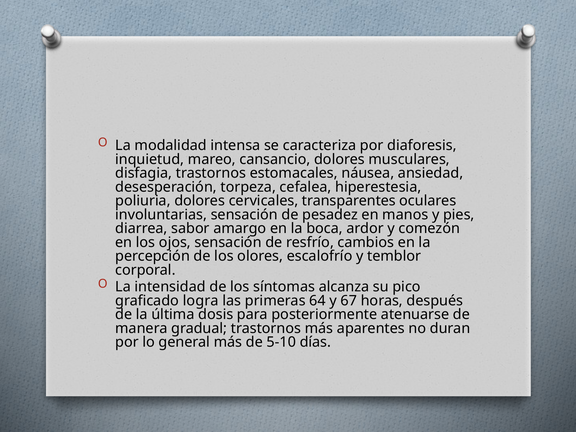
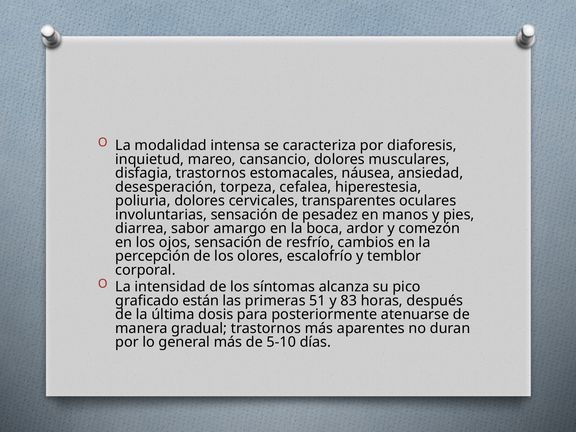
logra: logra -> están
64: 64 -> 51
67: 67 -> 83
